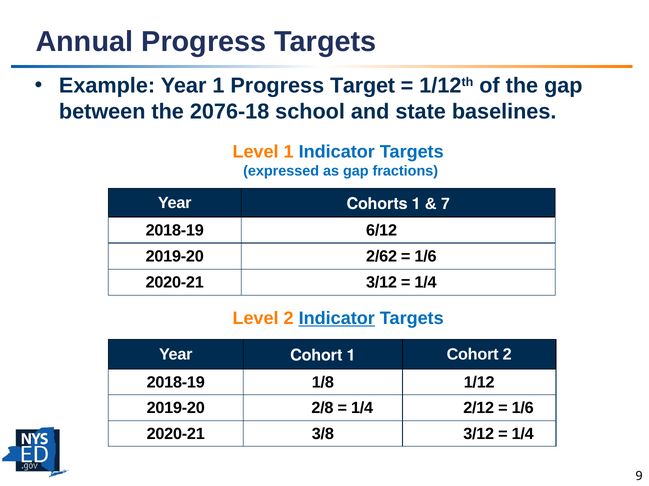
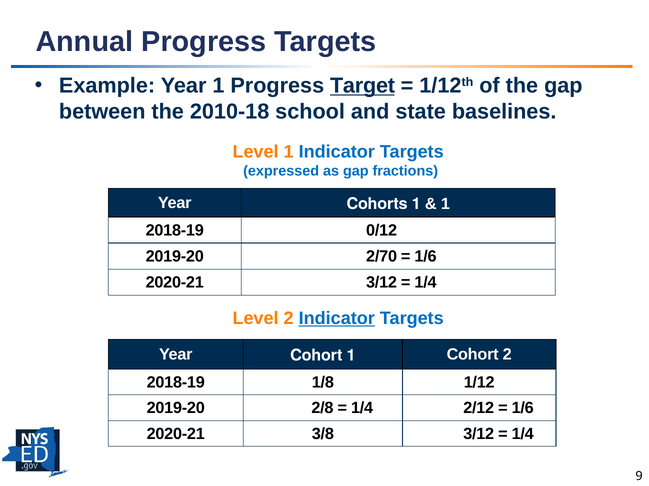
Target underline: none -> present
2076-18: 2076-18 -> 2010-18
7 at (445, 204): 7 -> 1
6/12: 6/12 -> 0/12
2/62: 2/62 -> 2/70
